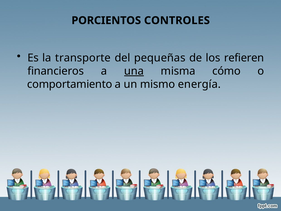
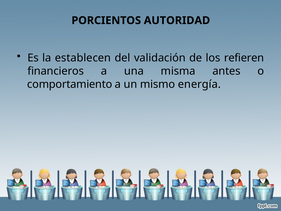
CONTROLES: CONTROLES -> AUTORIDAD
transporte: transporte -> establecen
pequeñas: pequeñas -> validación
una underline: present -> none
cómo: cómo -> antes
